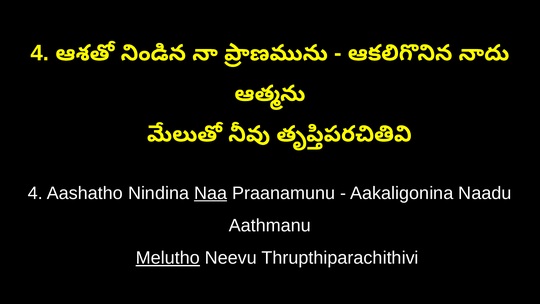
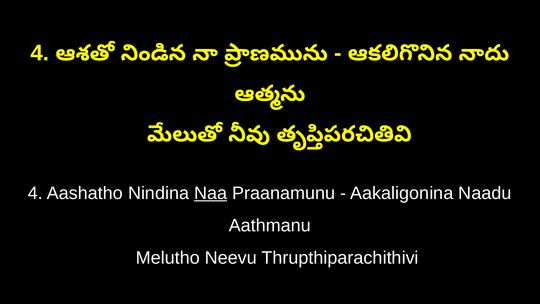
Melutho underline: present -> none
